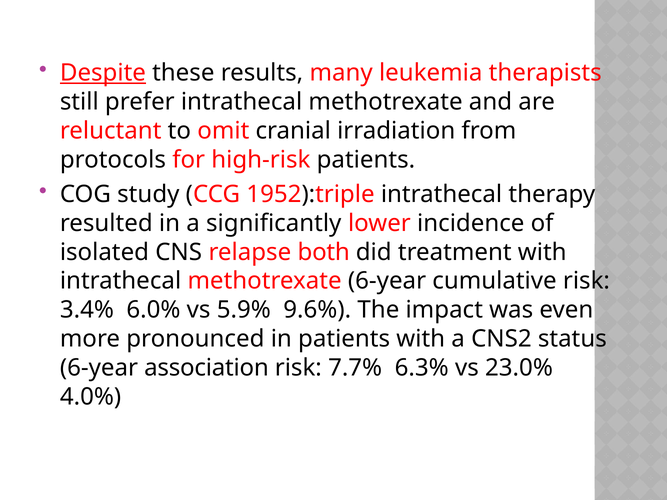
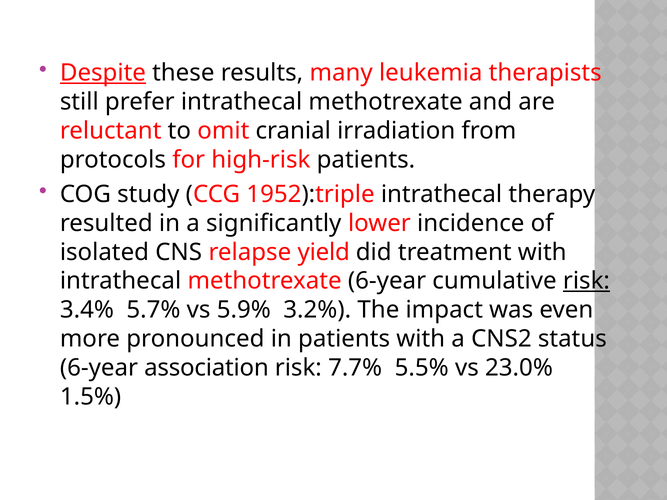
both: both -> yield
risk at (586, 281) underline: none -> present
6.0%: 6.0% -> 5.7%
9.6%: 9.6% -> 3.2%
6.3%: 6.3% -> 5.5%
4.0%: 4.0% -> 1.5%
